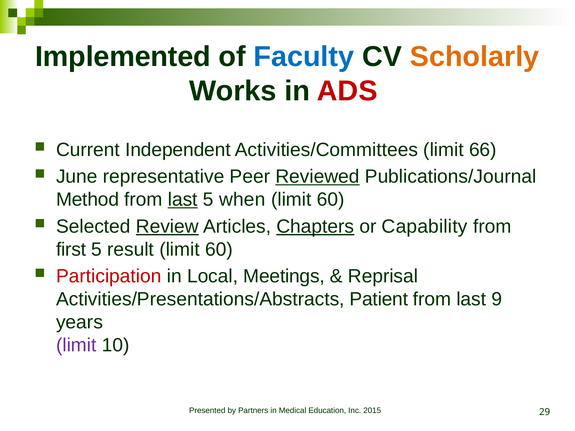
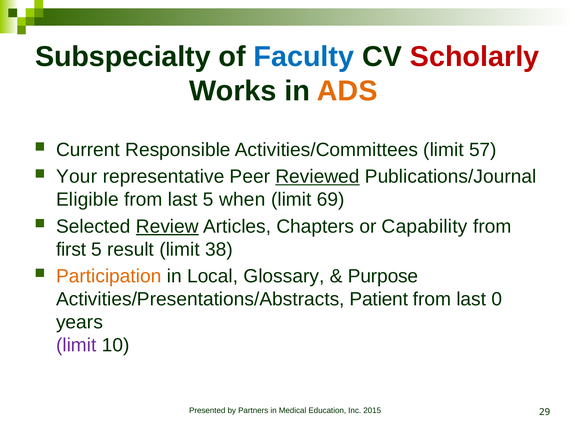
Implemented: Implemented -> Subspecialty
Scholarly colour: orange -> red
ADS colour: red -> orange
Independent: Independent -> Responsible
66: 66 -> 57
June: June -> Your
Method: Method -> Eligible
last at (183, 200) underline: present -> none
60 at (331, 200): 60 -> 69
Chapters underline: present -> none
60 at (219, 250): 60 -> 38
Participation colour: red -> orange
Meetings: Meetings -> Glossary
Reprisal: Reprisal -> Purpose
9: 9 -> 0
